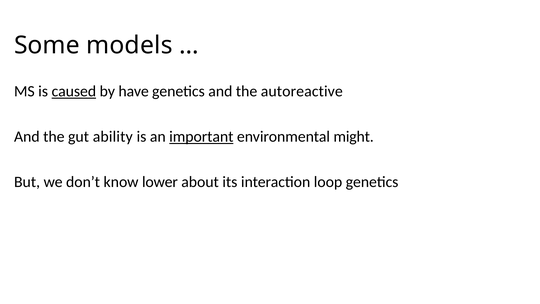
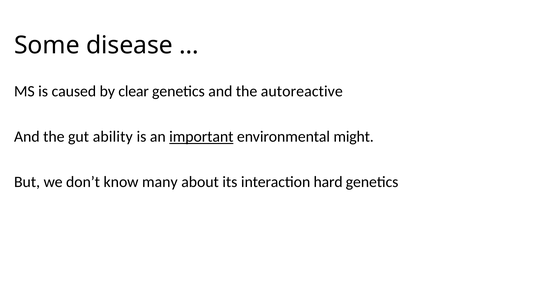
models: models -> disease
caused underline: present -> none
have: have -> clear
lower: lower -> many
loop: loop -> hard
